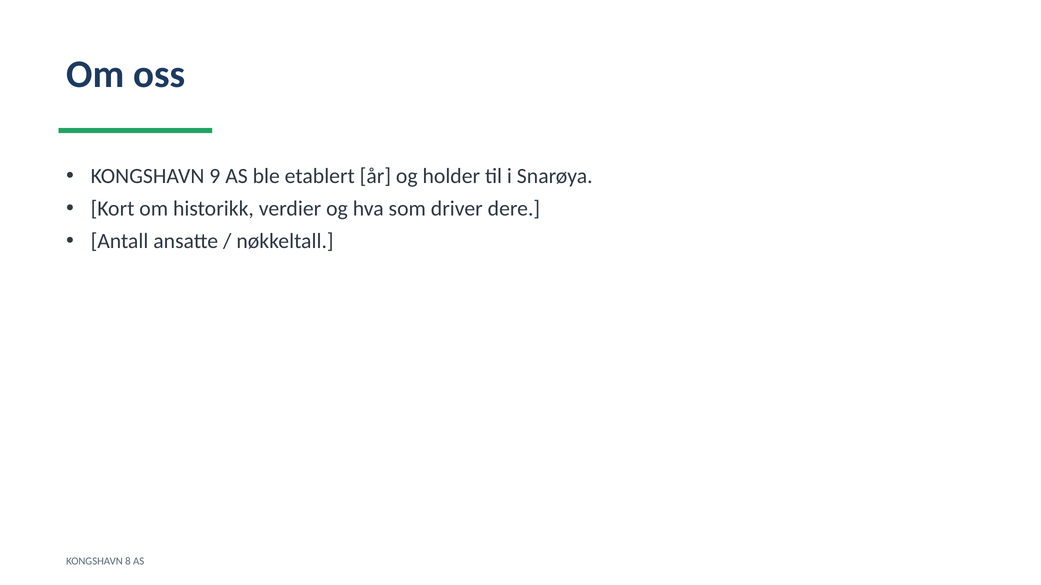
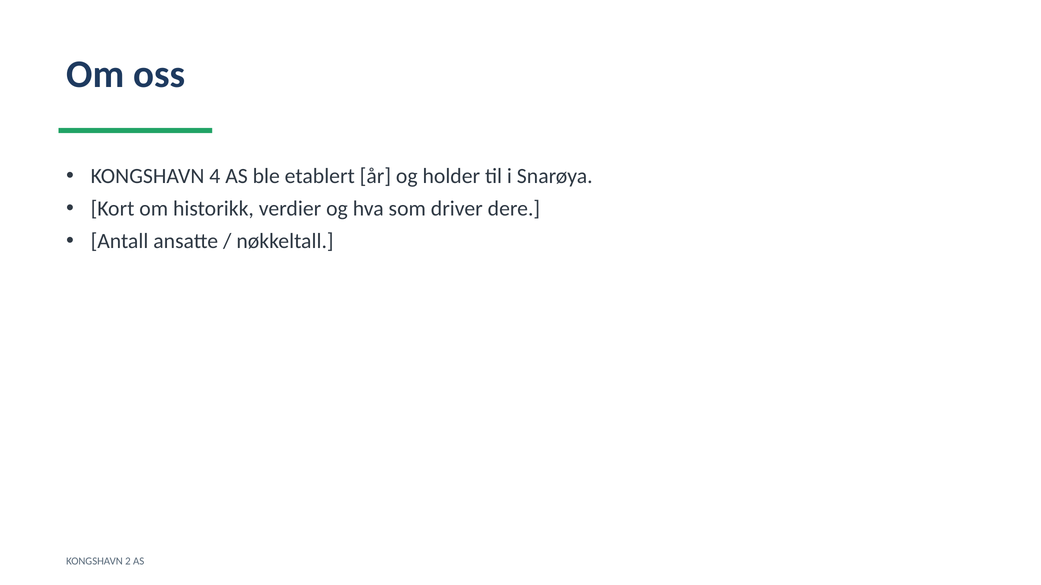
9: 9 -> 4
8: 8 -> 2
